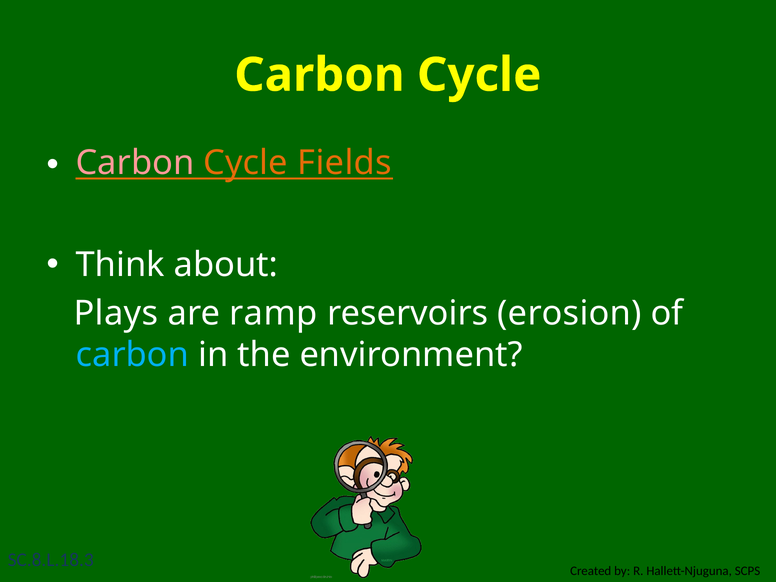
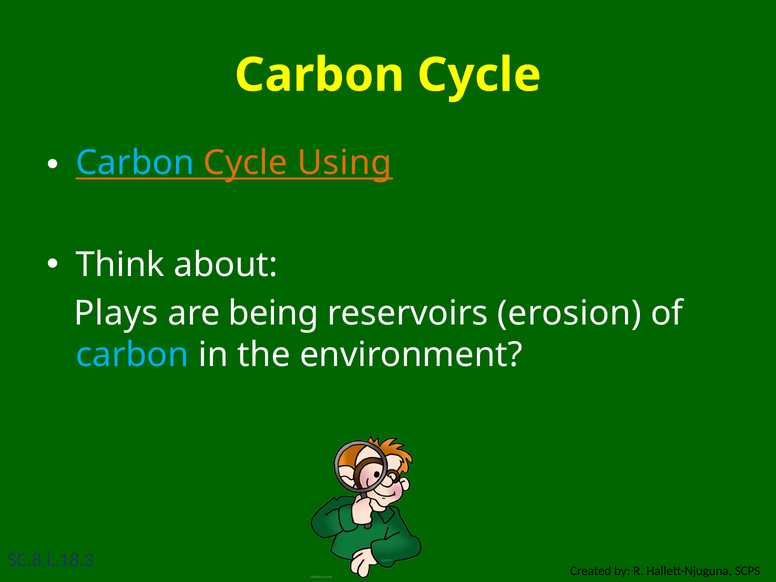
Carbon at (135, 163) colour: pink -> light blue
Fields: Fields -> Using
ramp: ramp -> being
